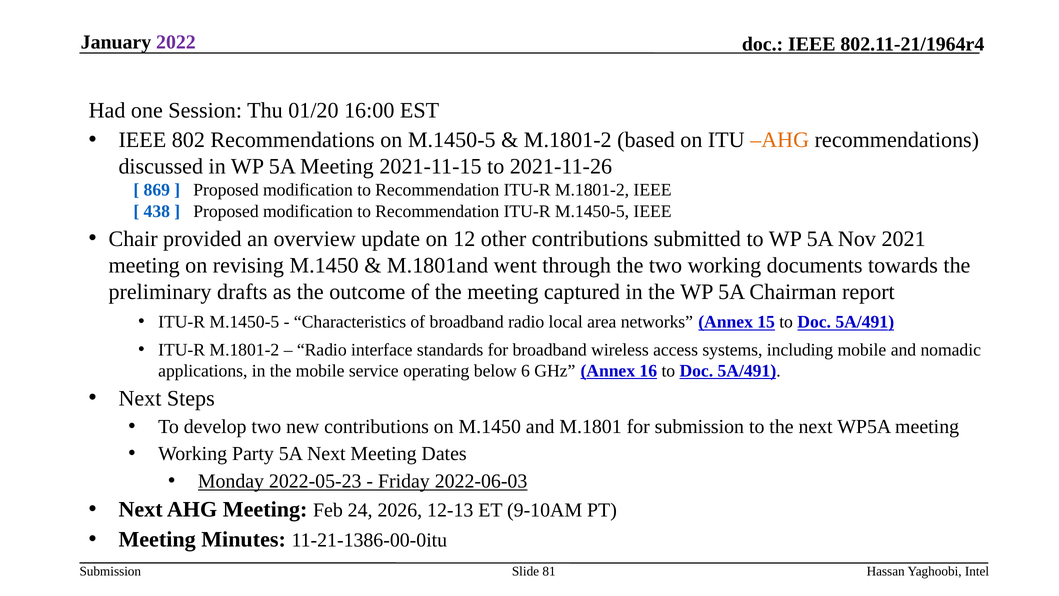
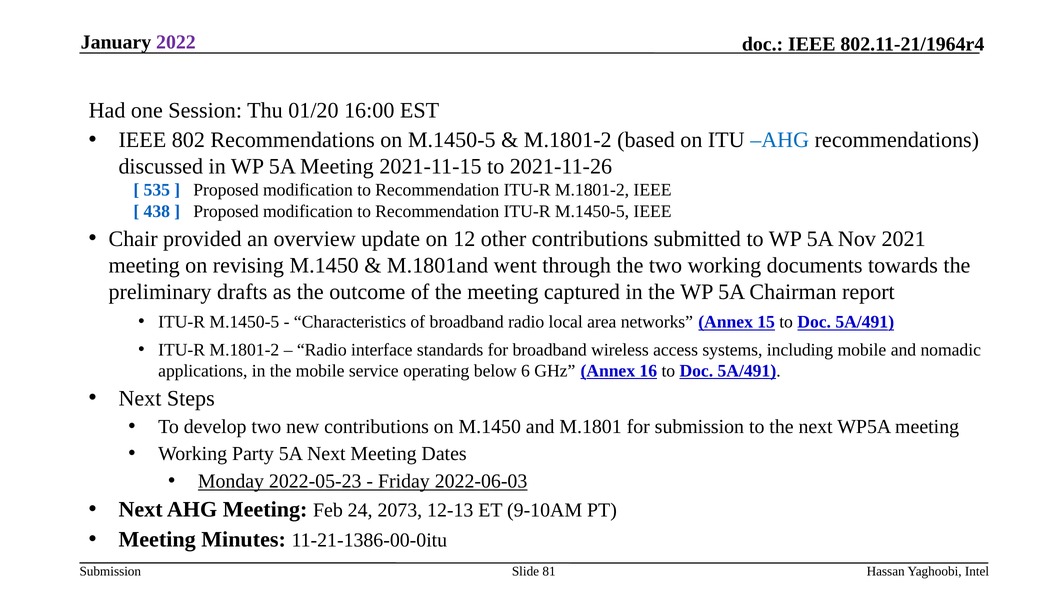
AHG at (780, 140) colour: orange -> blue
869: 869 -> 535
2026: 2026 -> 2073
